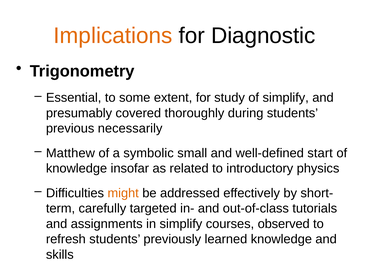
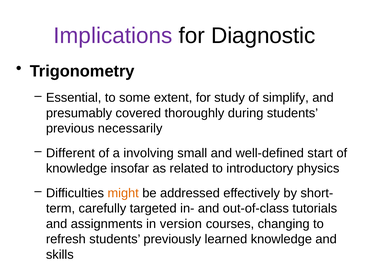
Implications colour: orange -> purple
Matthew: Matthew -> Different
symbolic: symbolic -> involving
in simplify: simplify -> version
observed: observed -> changing
